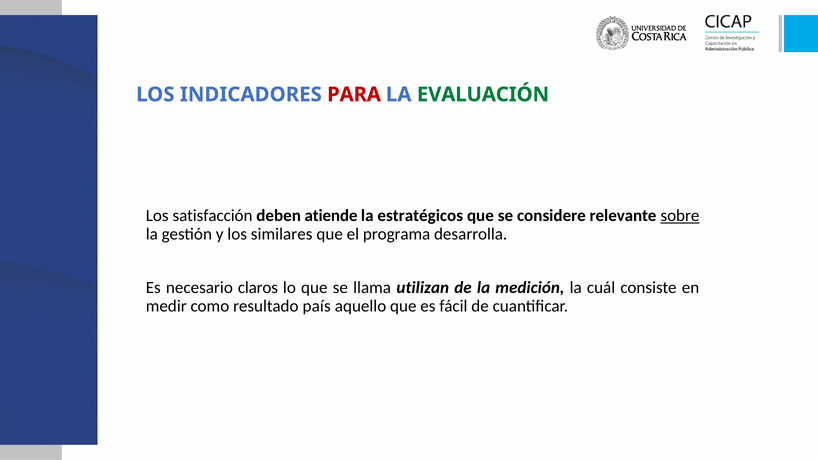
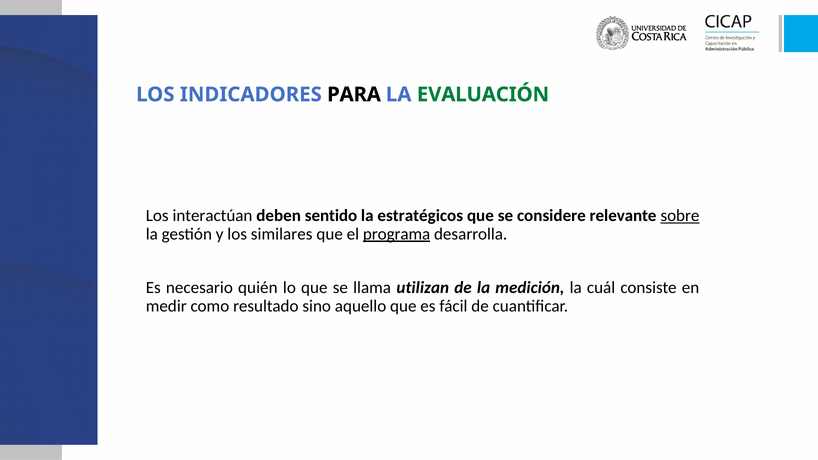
PARA colour: red -> black
satisfacción: satisfacción -> interactúan
atiende: atiende -> sentido
programa underline: none -> present
claros: claros -> quién
país: país -> sino
